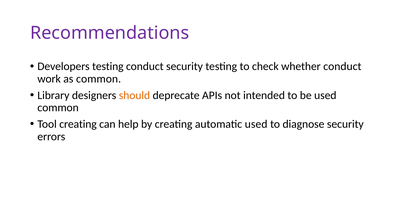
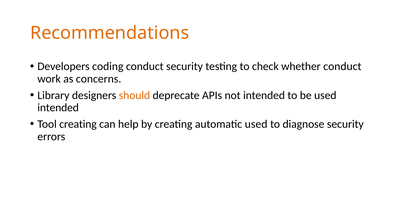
Recommendations colour: purple -> orange
Developers testing: testing -> coding
as common: common -> concerns
common at (58, 108): common -> intended
